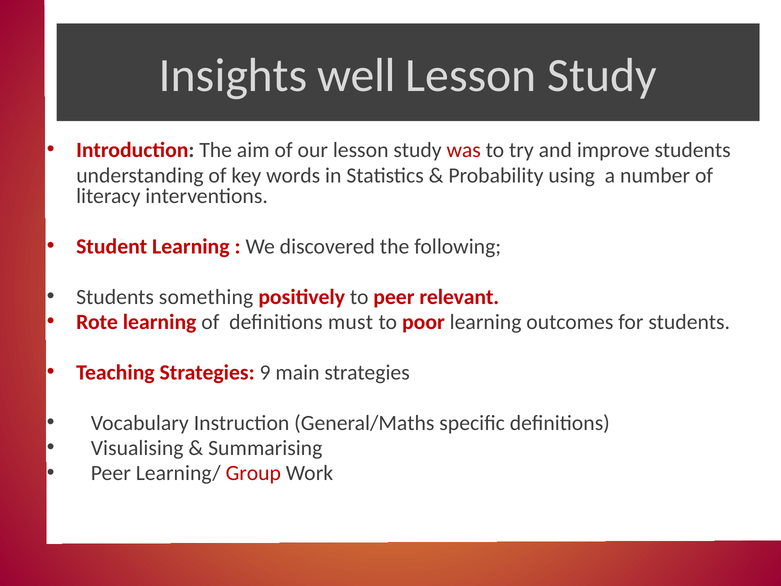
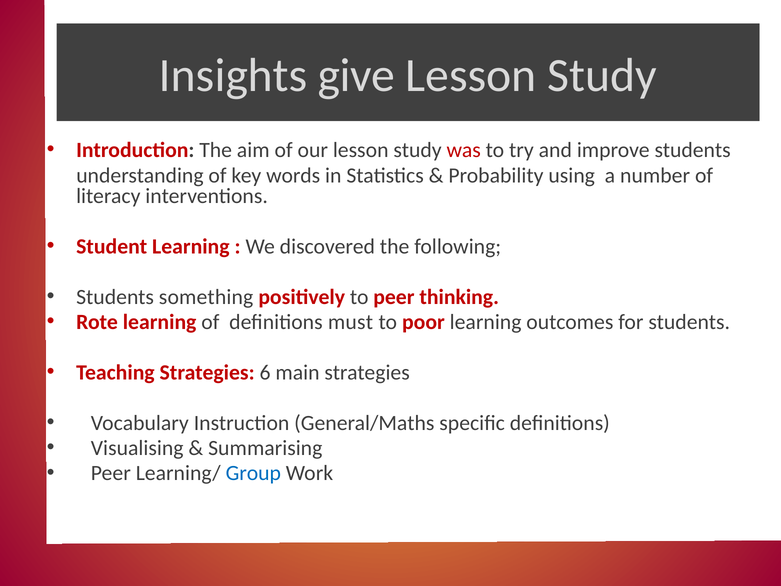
well: well -> give
relevant: relevant -> thinking
9: 9 -> 6
Group colour: red -> blue
